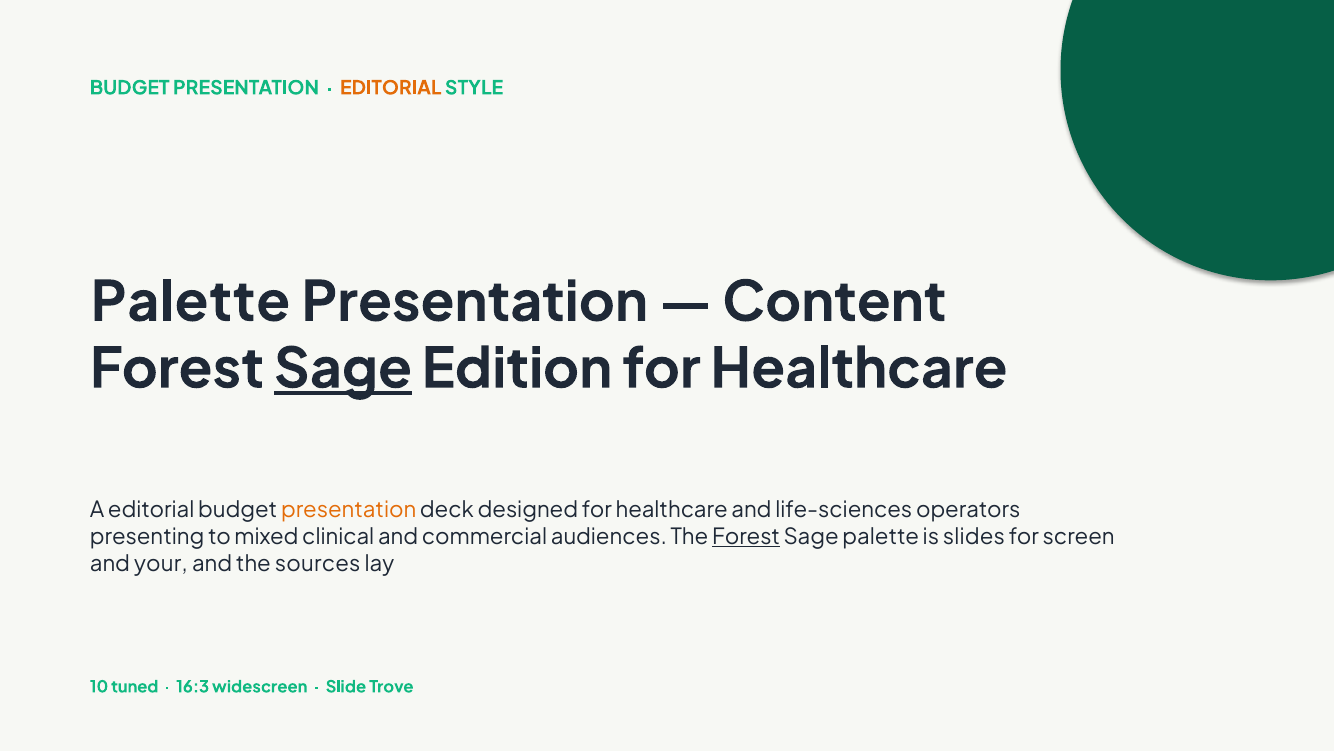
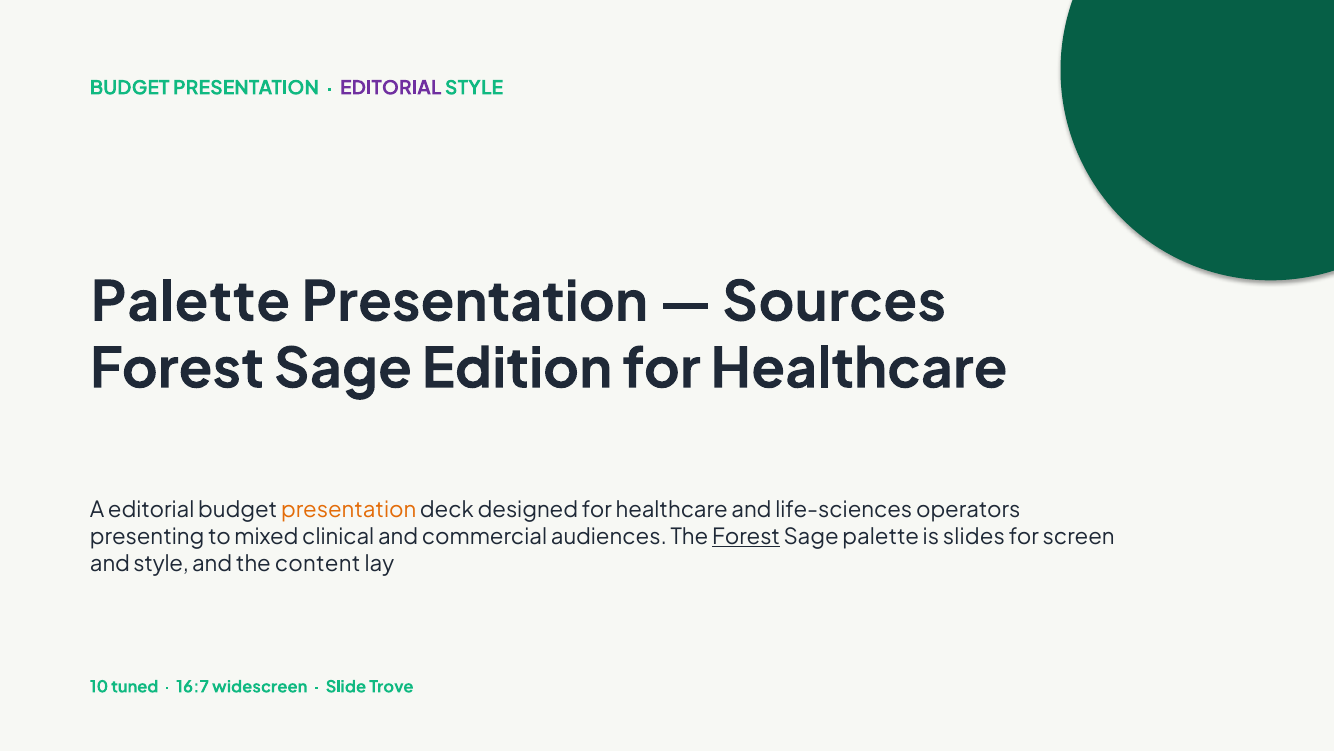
EDITORIAL at (391, 88) colour: orange -> purple
Content: Content -> Sources
Sage at (343, 369) underline: present -> none
and your: your -> style
sources: sources -> content
16:3: 16:3 -> 16:7
